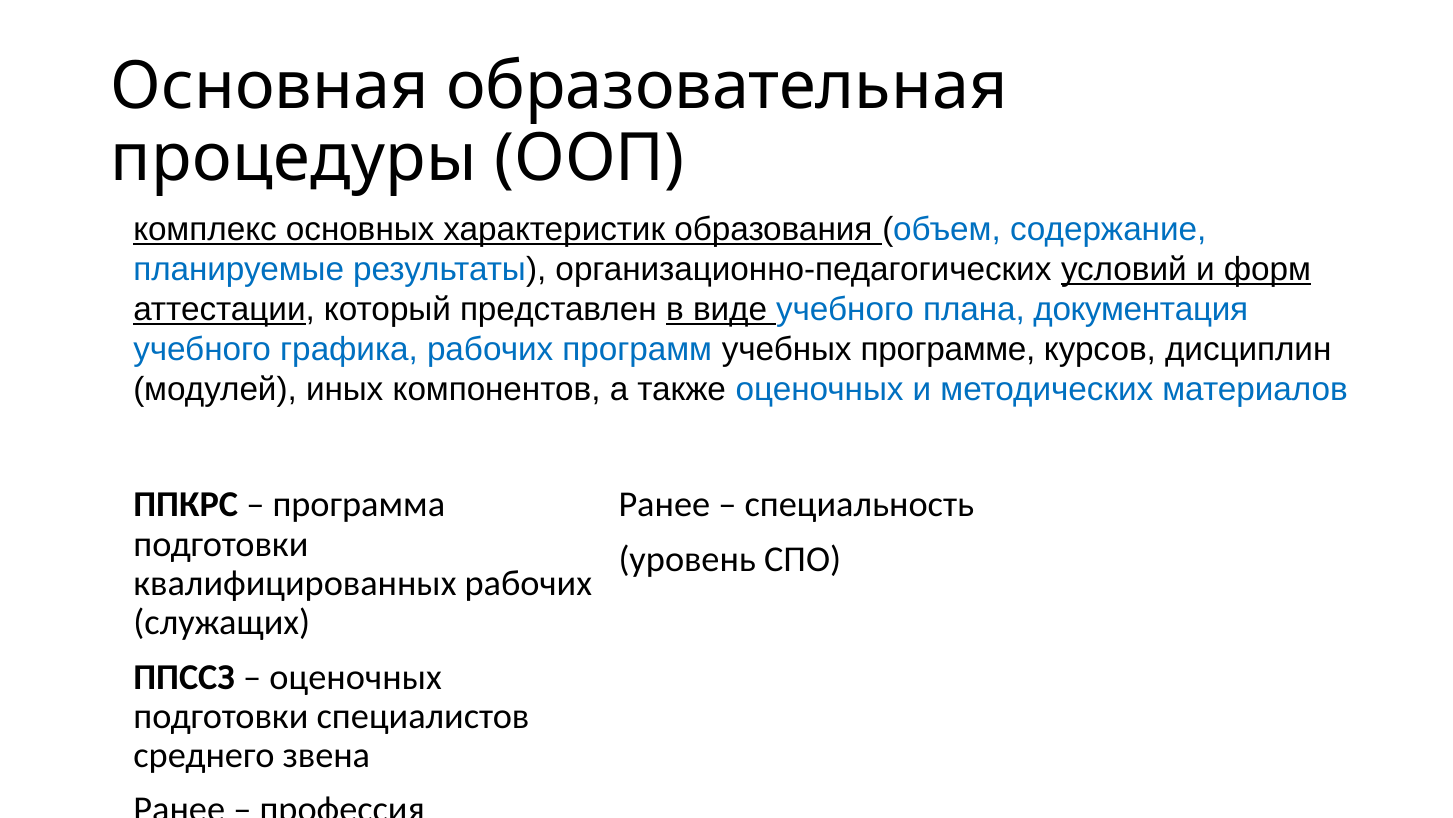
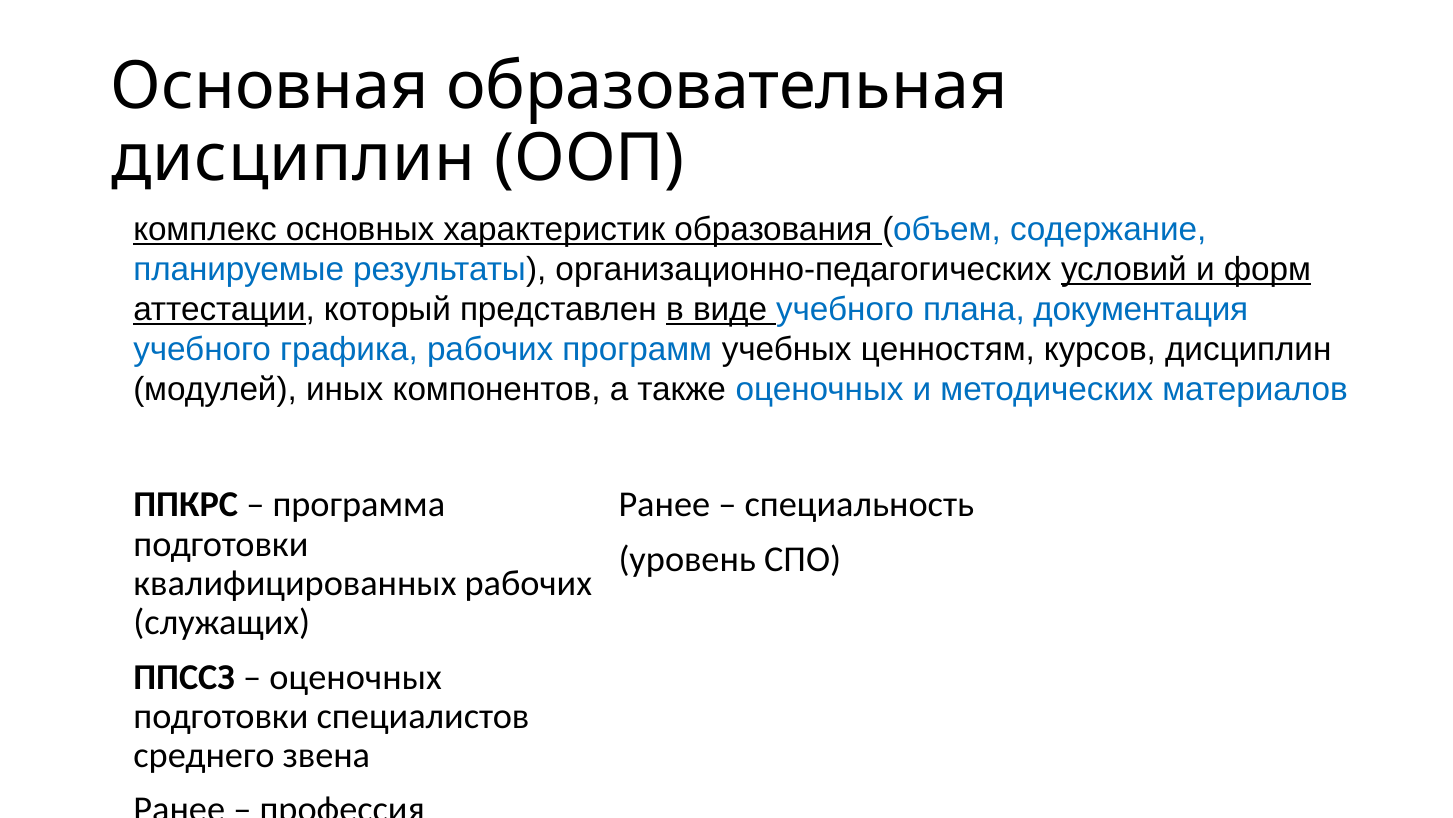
процедуры at (294, 158): процедуры -> дисциплин
программе: программе -> ценностям
